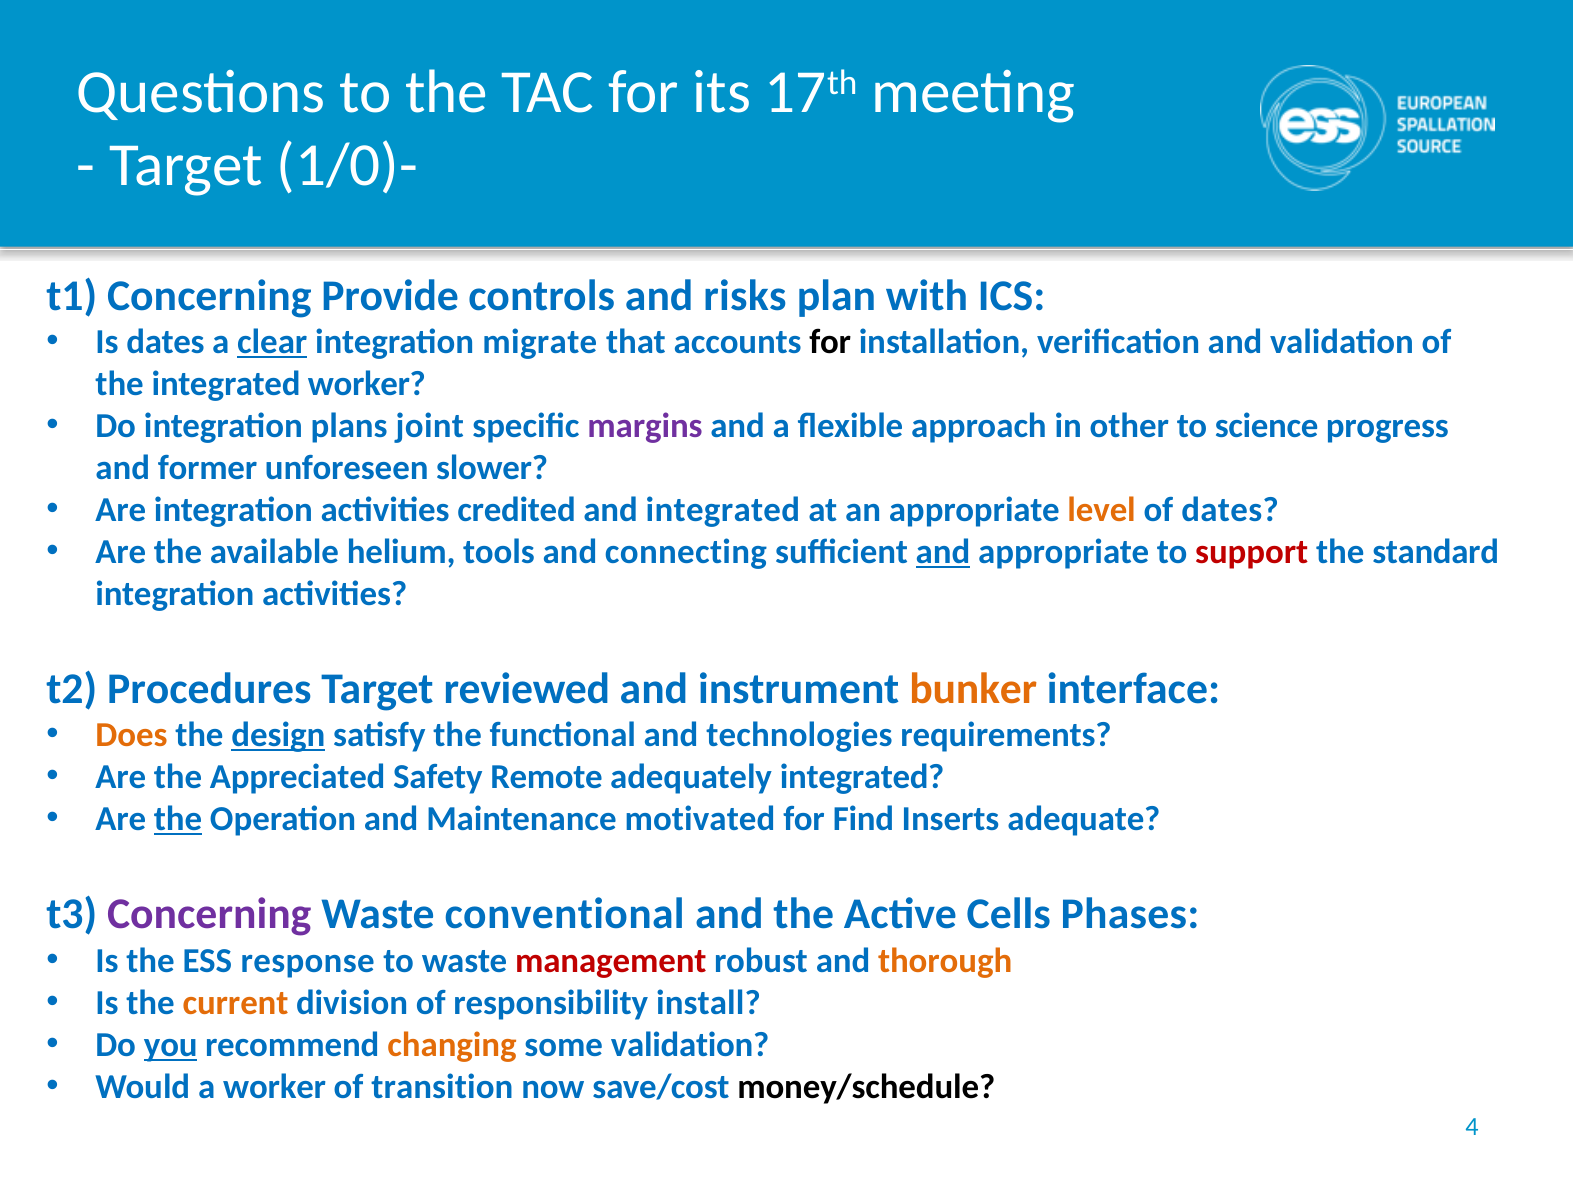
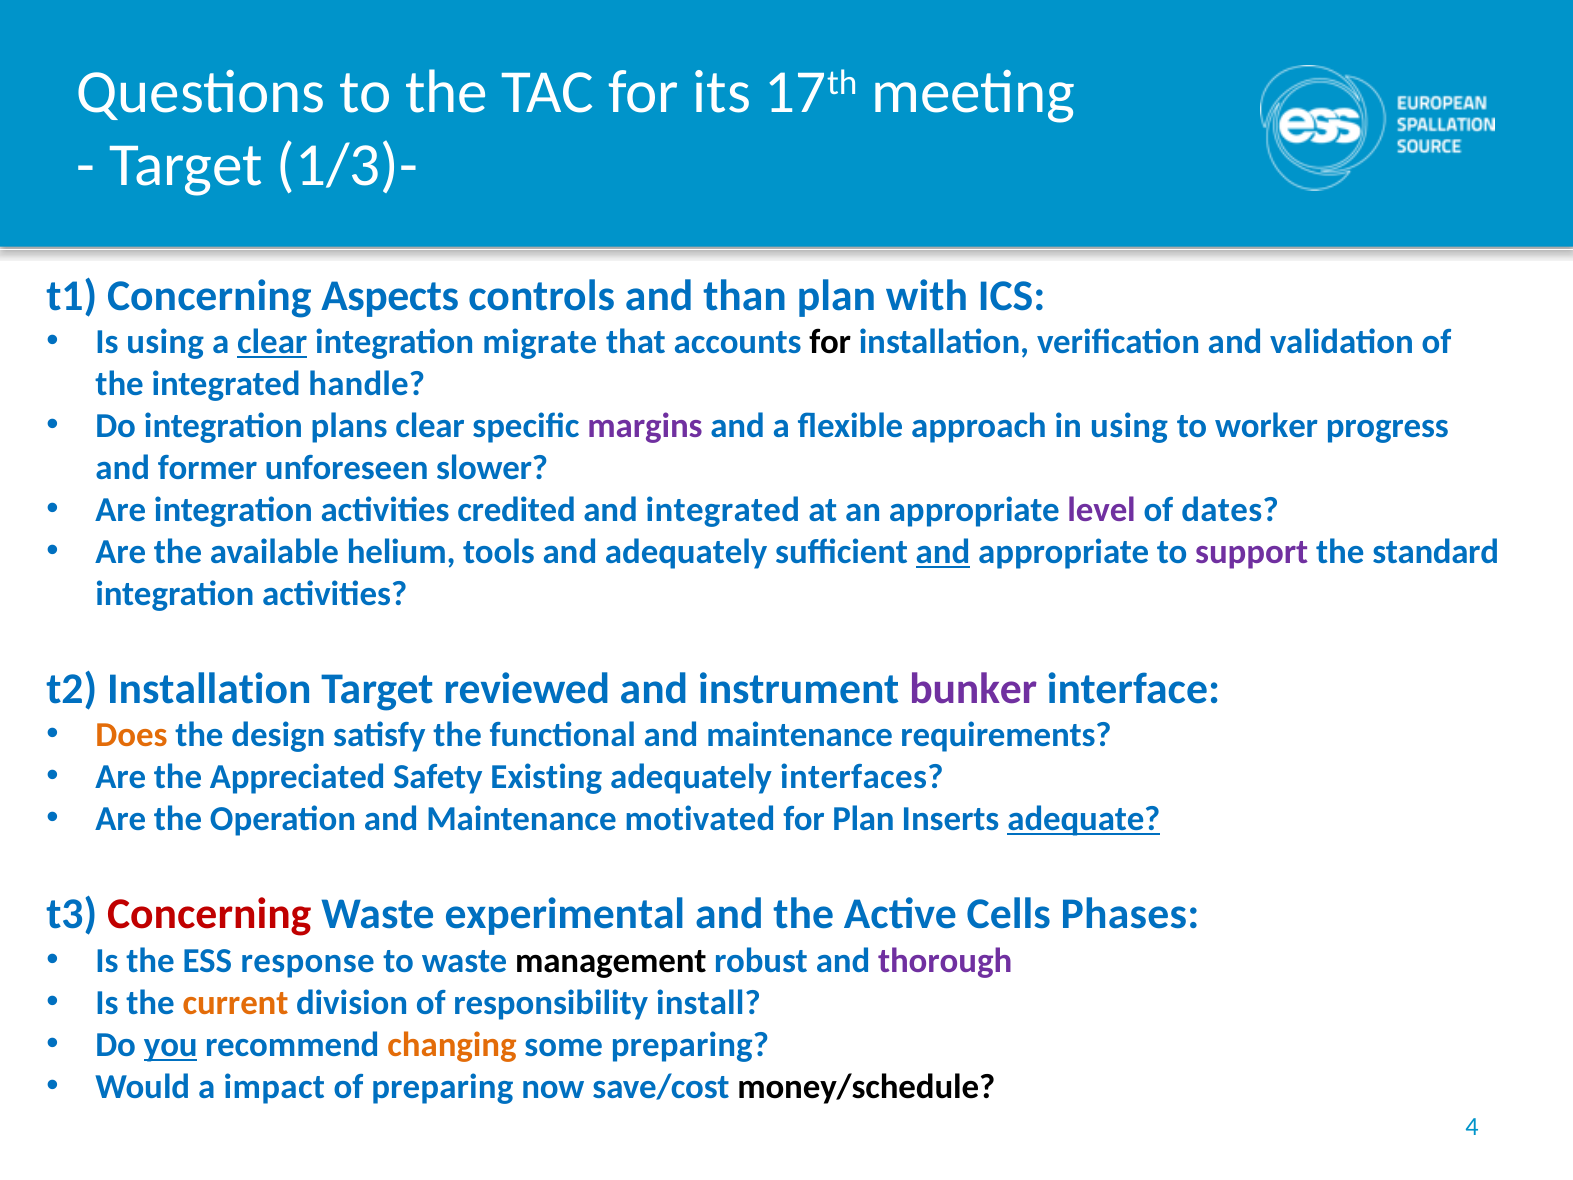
1/0)-: 1/0)- -> 1/3)-
Provide: Provide -> Aspects
risks: risks -> than
Is dates: dates -> using
integrated worker: worker -> handle
plans joint: joint -> clear
in other: other -> using
science: science -> worker
level colour: orange -> purple
and connecting: connecting -> adequately
support colour: red -> purple
t2 Procedures: Procedures -> Installation
bunker colour: orange -> purple
design underline: present -> none
functional and technologies: technologies -> maintenance
Remote: Remote -> Existing
adequately integrated: integrated -> interfaces
the at (178, 819) underline: present -> none
for Find: Find -> Plan
adequate underline: none -> present
Concerning at (209, 914) colour: purple -> red
conventional: conventional -> experimental
management colour: red -> black
thorough colour: orange -> purple
some validation: validation -> preparing
a worker: worker -> impact
of transition: transition -> preparing
